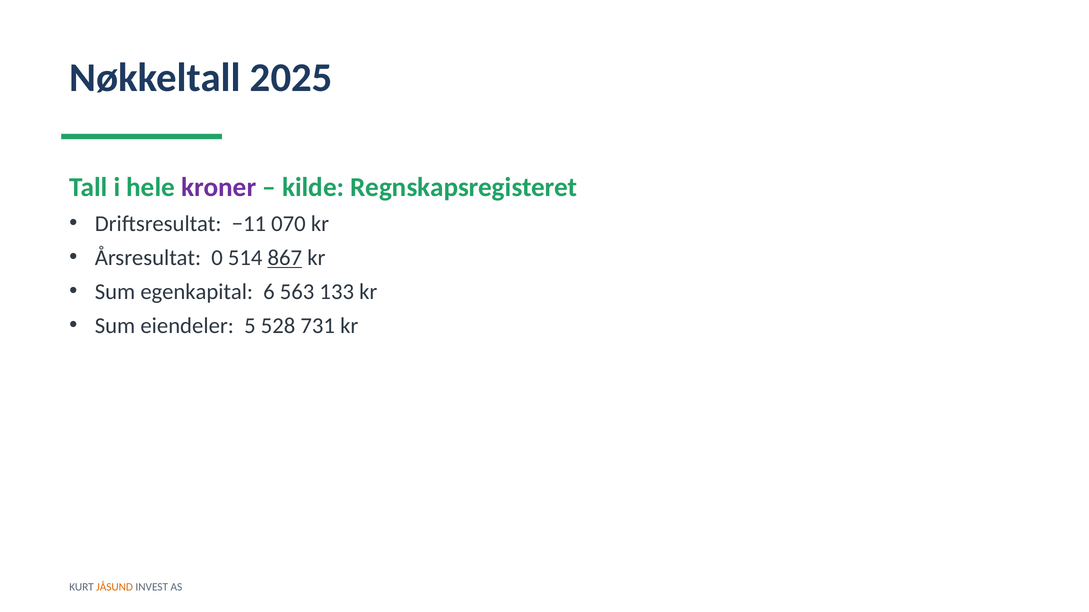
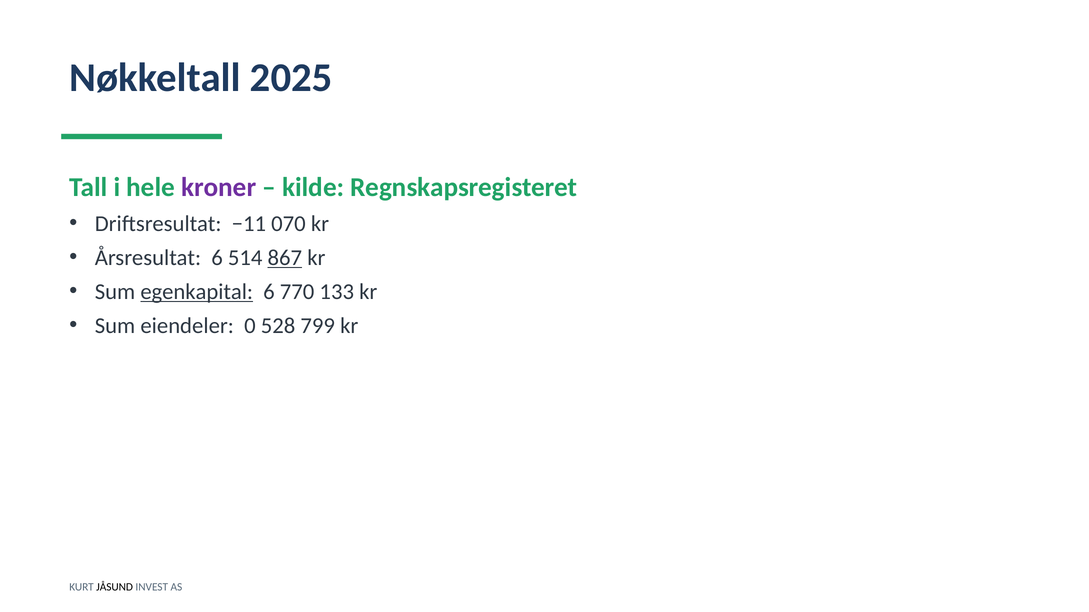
Årsresultat 0: 0 -> 6
egenkapital underline: none -> present
563: 563 -> 770
5: 5 -> 0
731: 731 -> 799
JÅSUND colour: orange -> black
